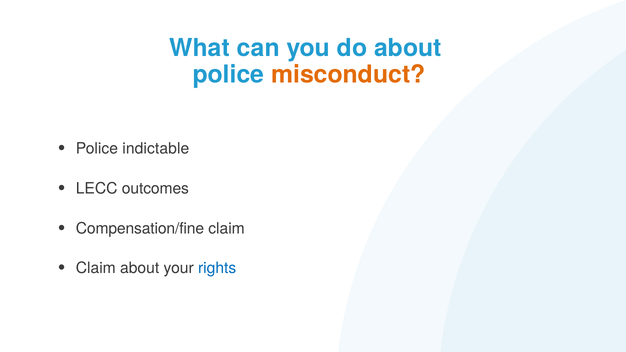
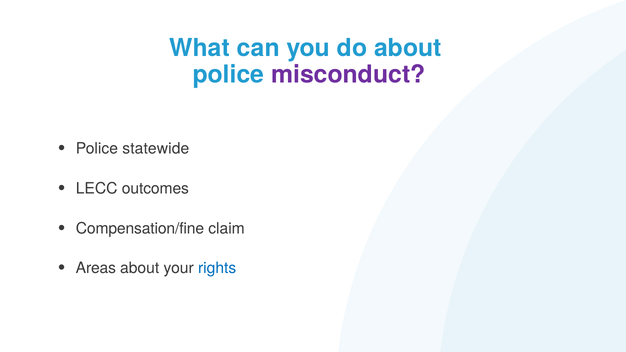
misconduct colour: orange -> purple
indictable: indictable -> statewide
Claim at (96, 268): Claim -> Areas
